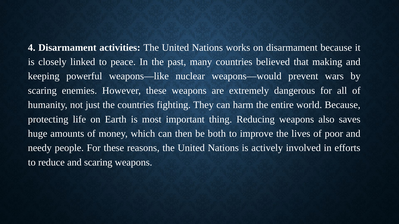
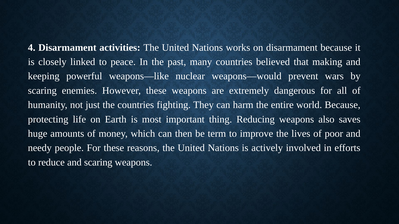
both: both -> term
